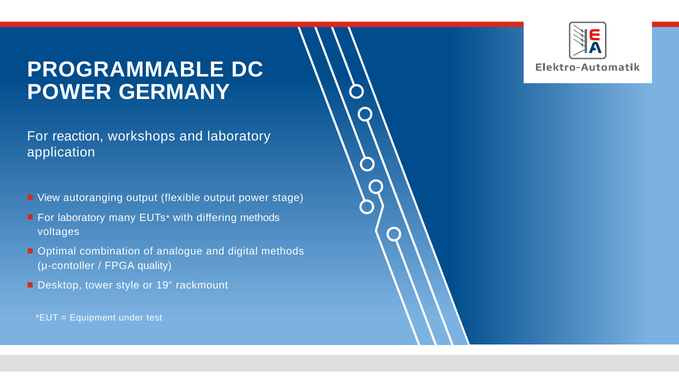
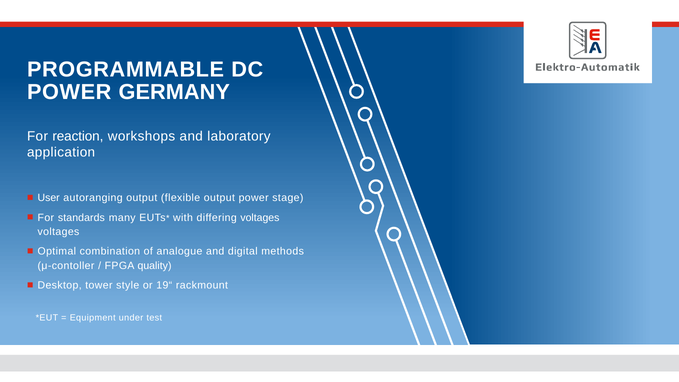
View: View -> User
For laboratory: laboratory -> standards
differing methods: methods -> voltages
